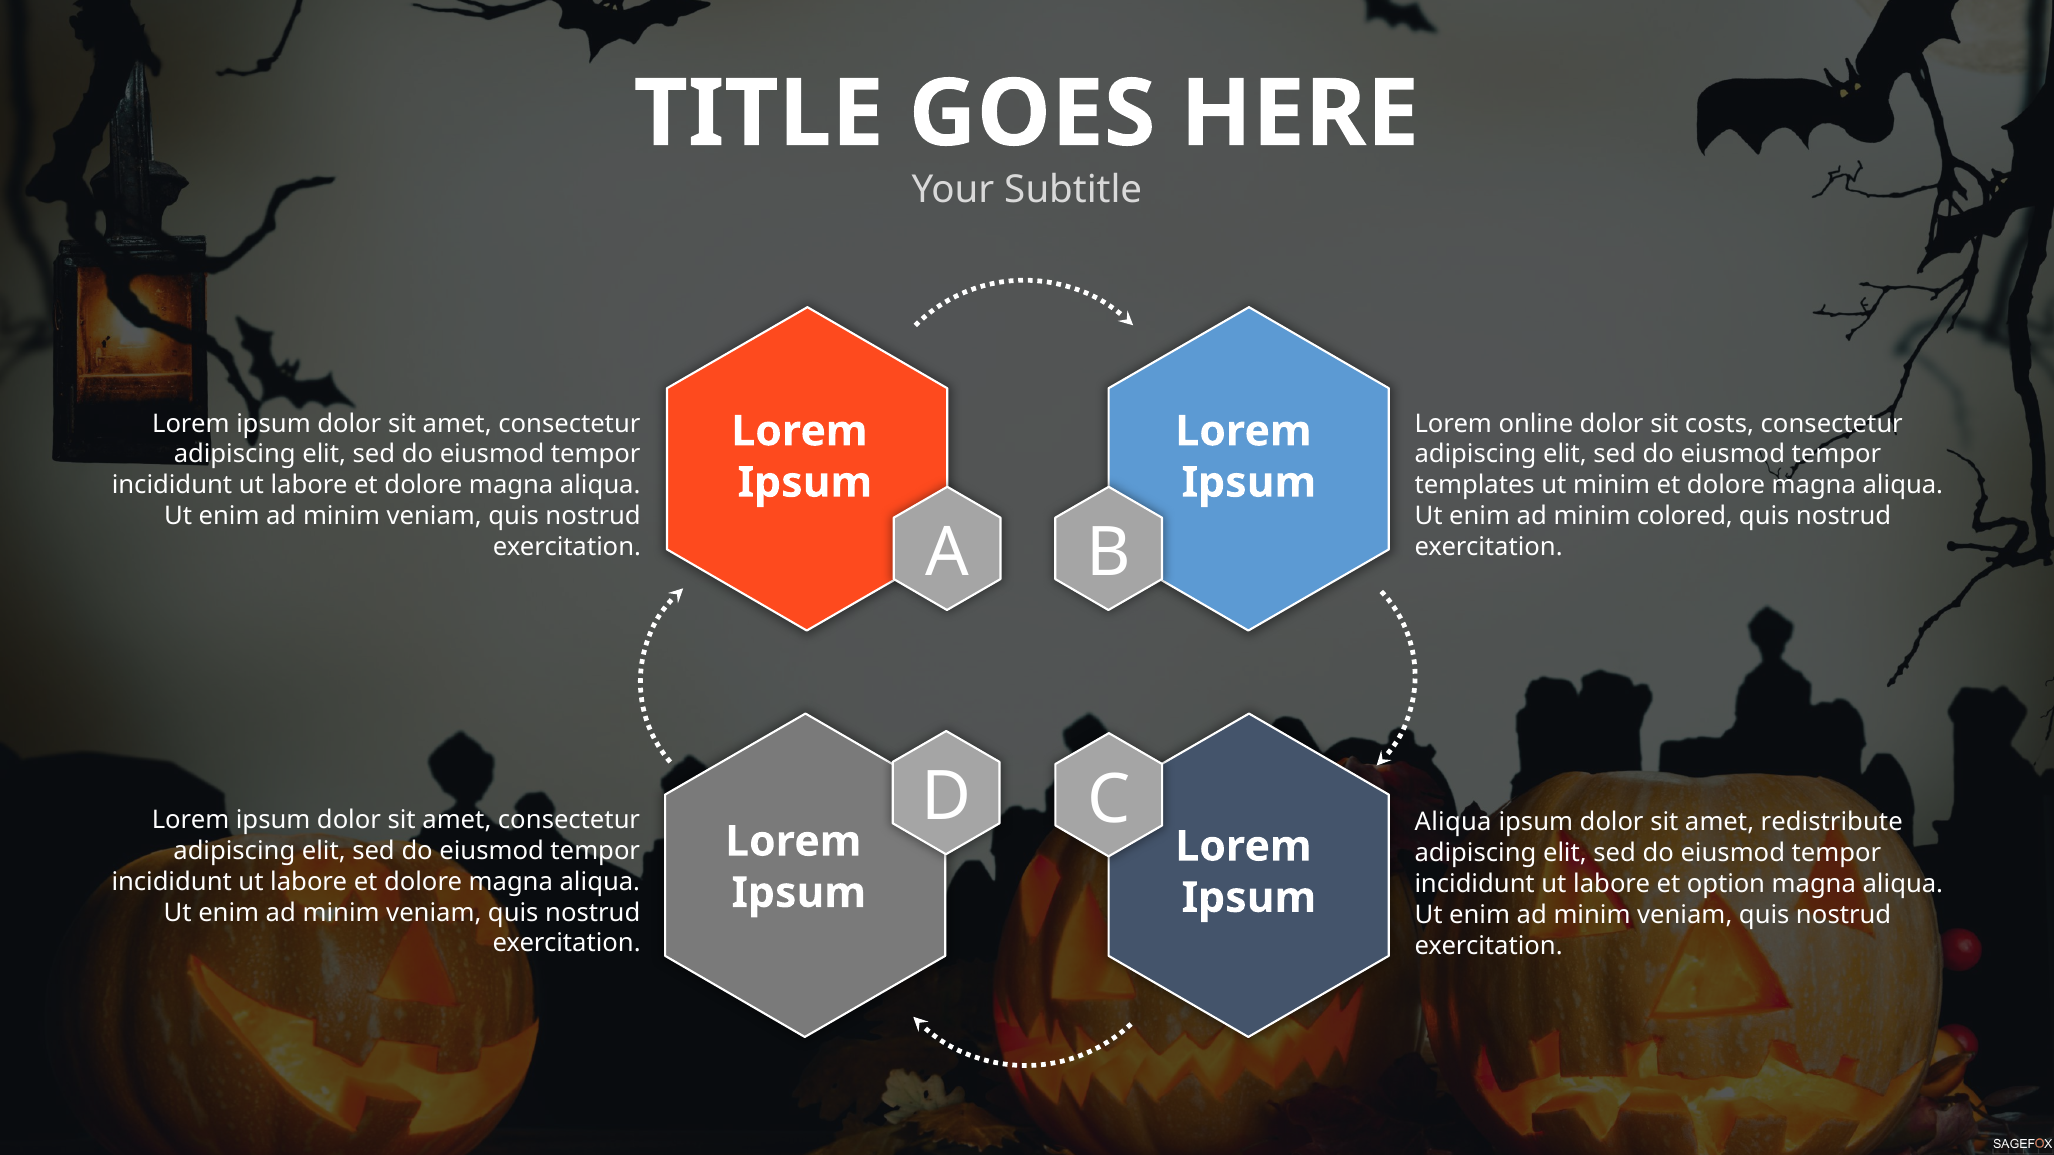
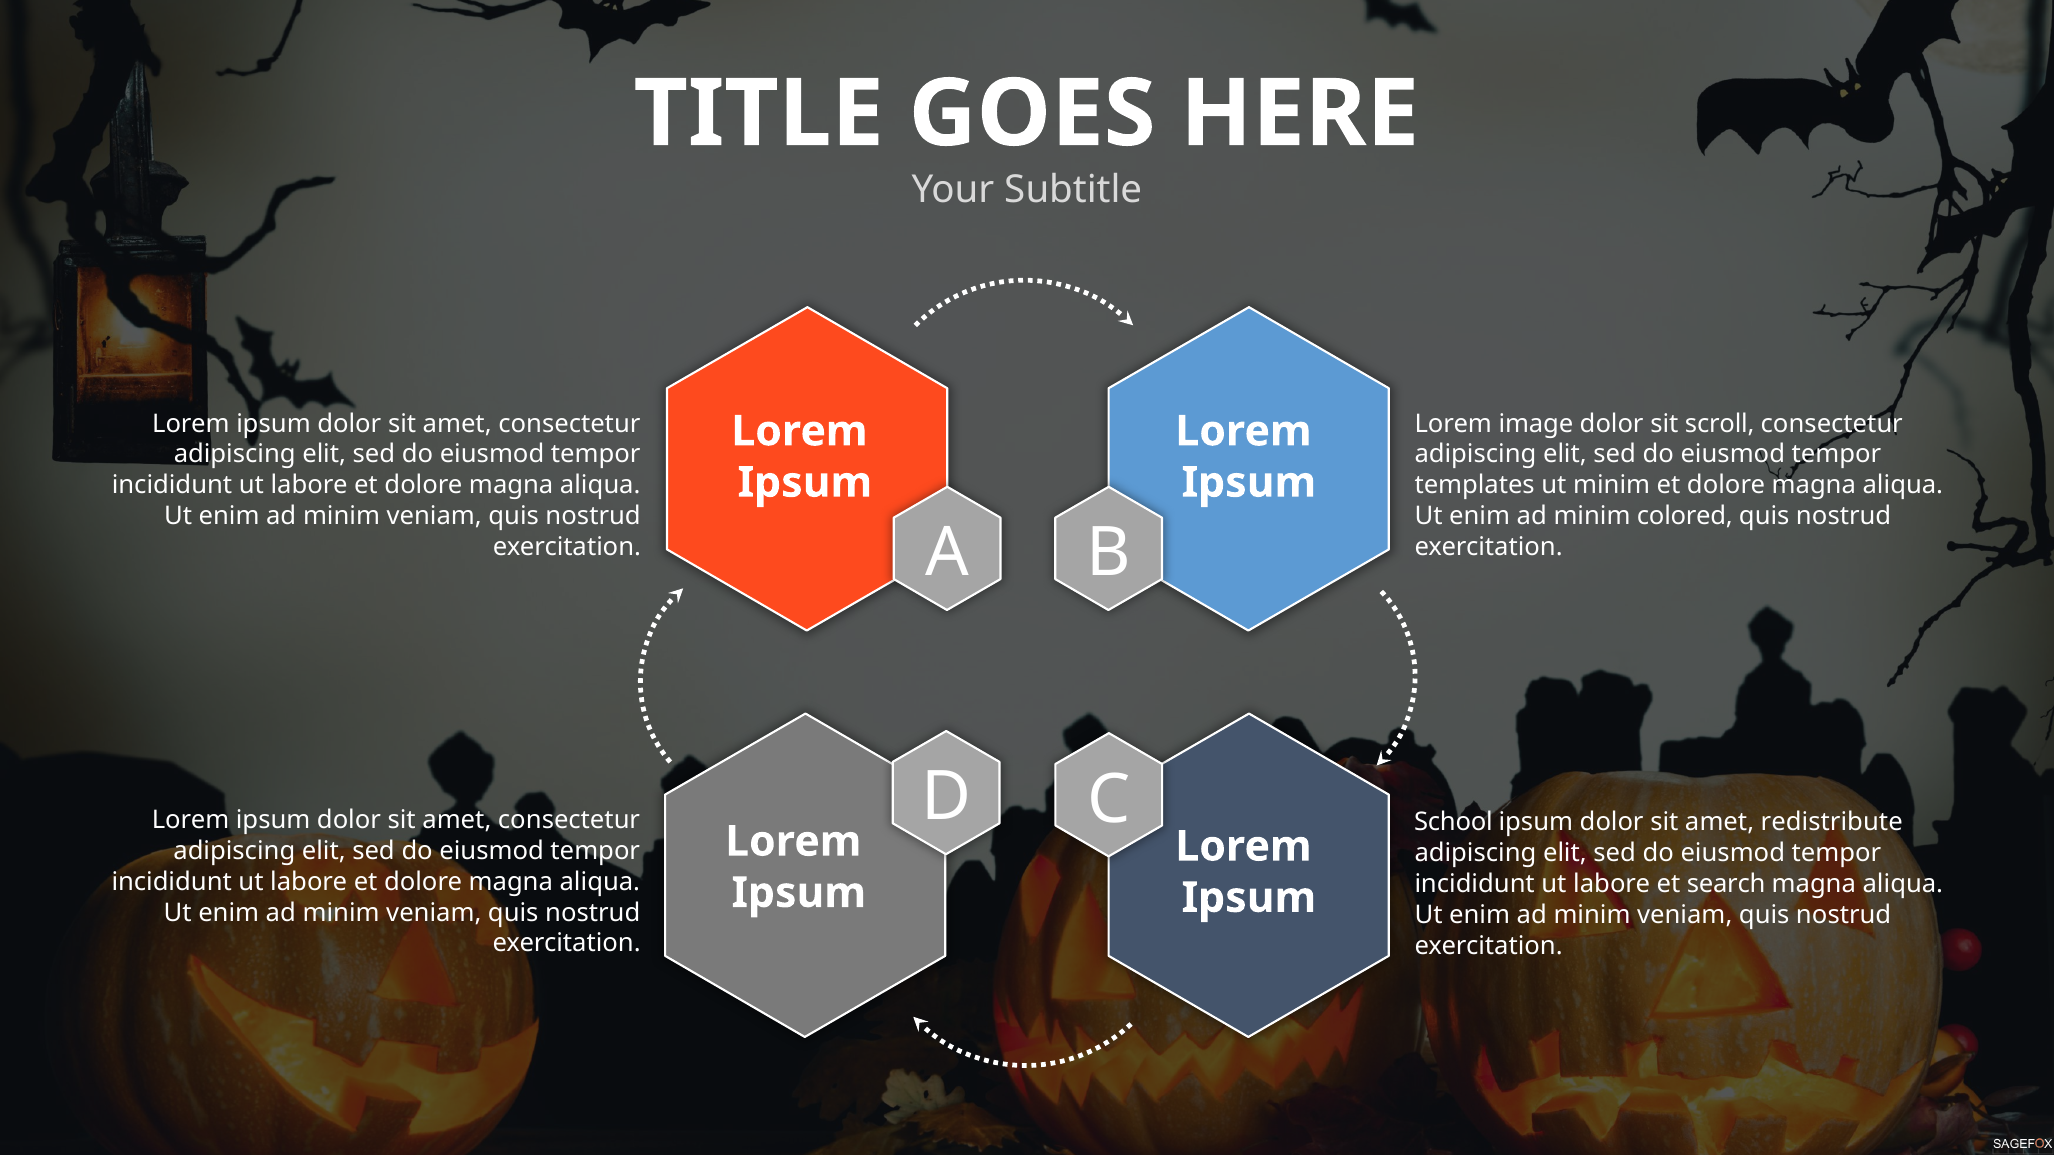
online: online -> image
costs: costs -> scroll
Aliqua at (1453, 823): Aliqua -> School
option: option -> search
